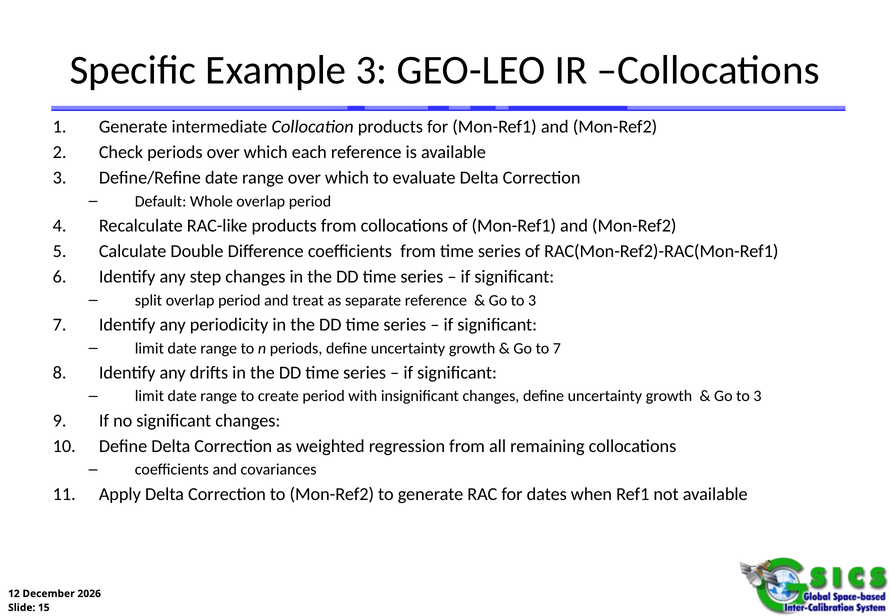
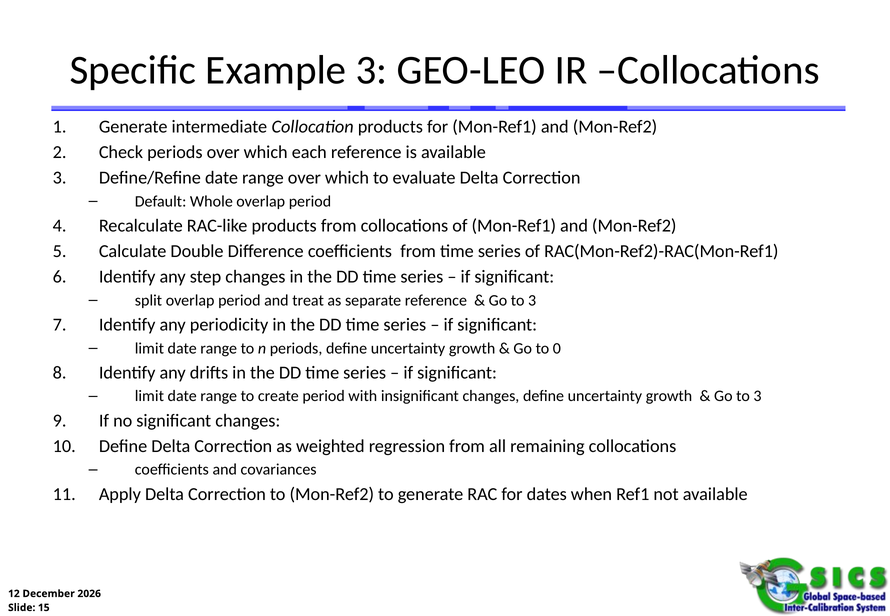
to 7: 7 -> 0
